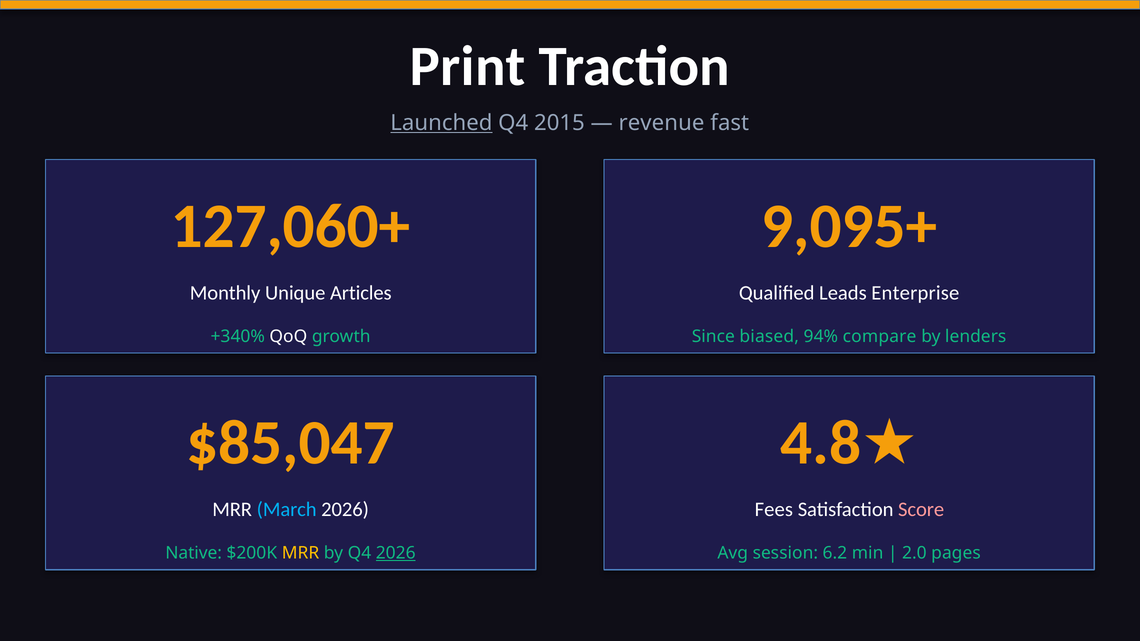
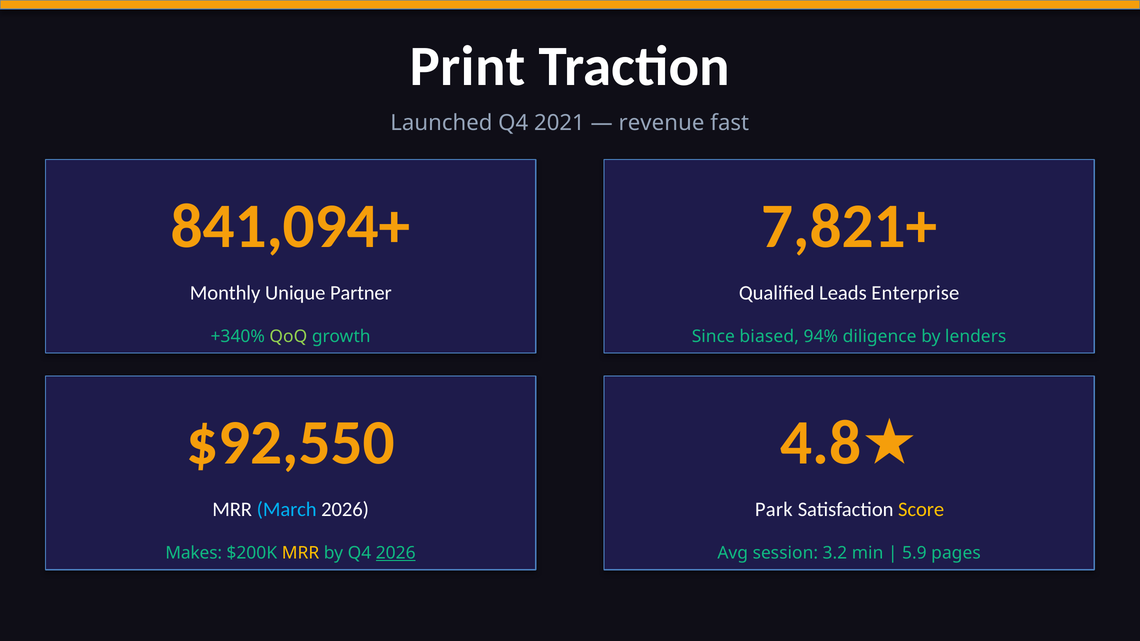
Launched underline: present -> none
2015: 2015 -> 2021
127,060+: 127,060+ -> 841,094+
9,095+: 9,095+ -> 7,821+
Articles: Articles -> Partner
QoQ colour: white -> light green
compare: compare -> diligence
$85,047: $85,047 -> $92,550
Fees: Fees -> Park
Score colour: pink -> yellow
Native: Native -> Makes
6.2: 6.2 -> 3.2
2.0: 2.0 -> 5.9
